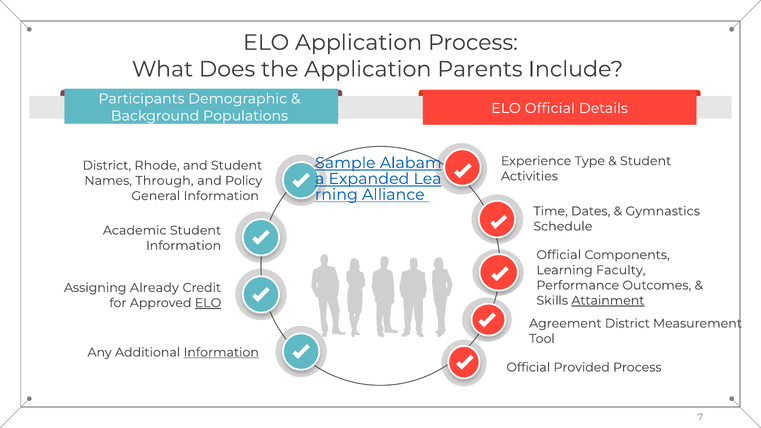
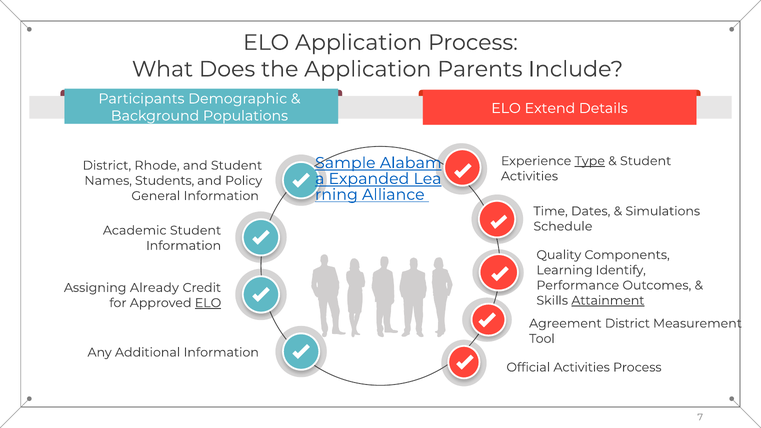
Official at (550, 108): Official -> Extend
Type underline: none -> present
Through: Through -> Students
Gymnastics: Gymnastics -> Simulations
Official at (559, 255): Official -> Quality
Faculty: Faculty -> Identify
Information at (221, 352) underline: present -> none
Official Provided: Provided -> Activities
